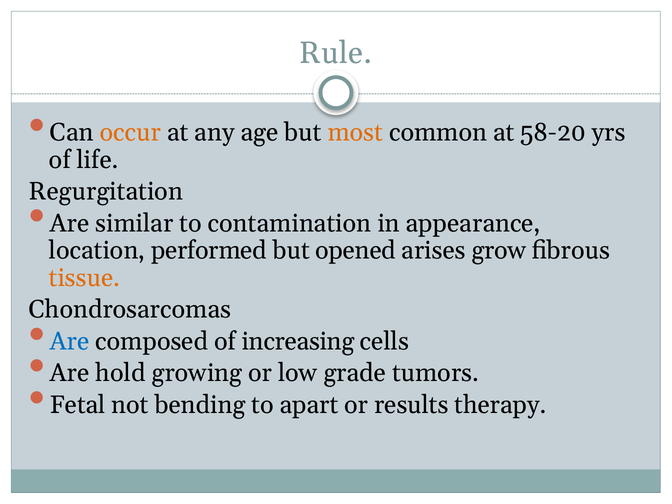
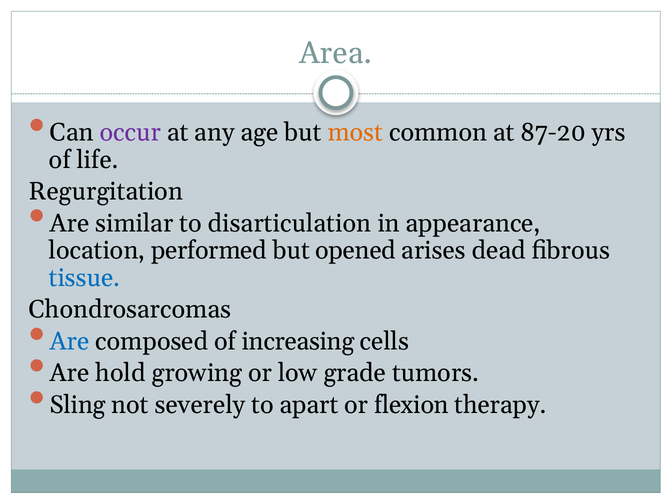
Rule: Rule -> Area
occur colour: orange -> purple
58-20: 58-20 -> 87-20
contamination: contamination -> disarticulation
grow: grow -> dead
tissue colour: orange -> blue
Fetal: Fetal -> Sling
bending: bending -> severely
results: results -> flexion
